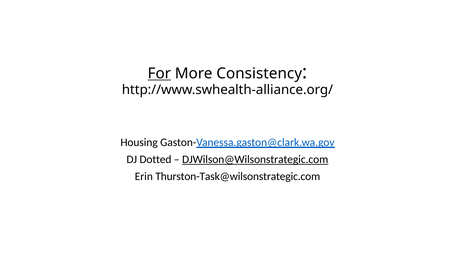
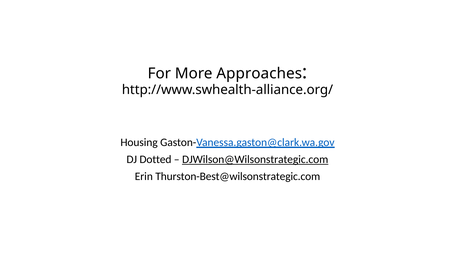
For underline: present -> none
Consistency: Consistency -> Approaches
Thurston-Task@wilsonstrategic.com: Thurston-Task@wilsonstrategic.com -> Thurston-Best@wilsonstrategic.com
